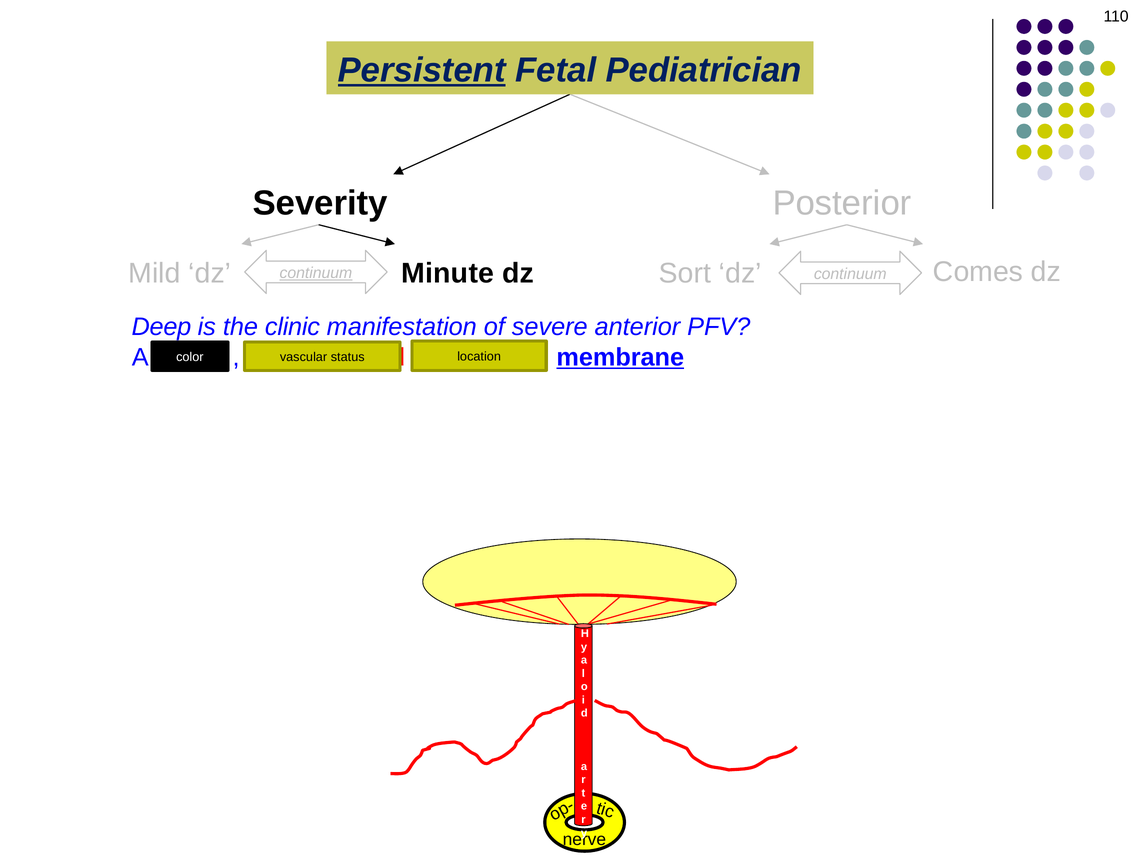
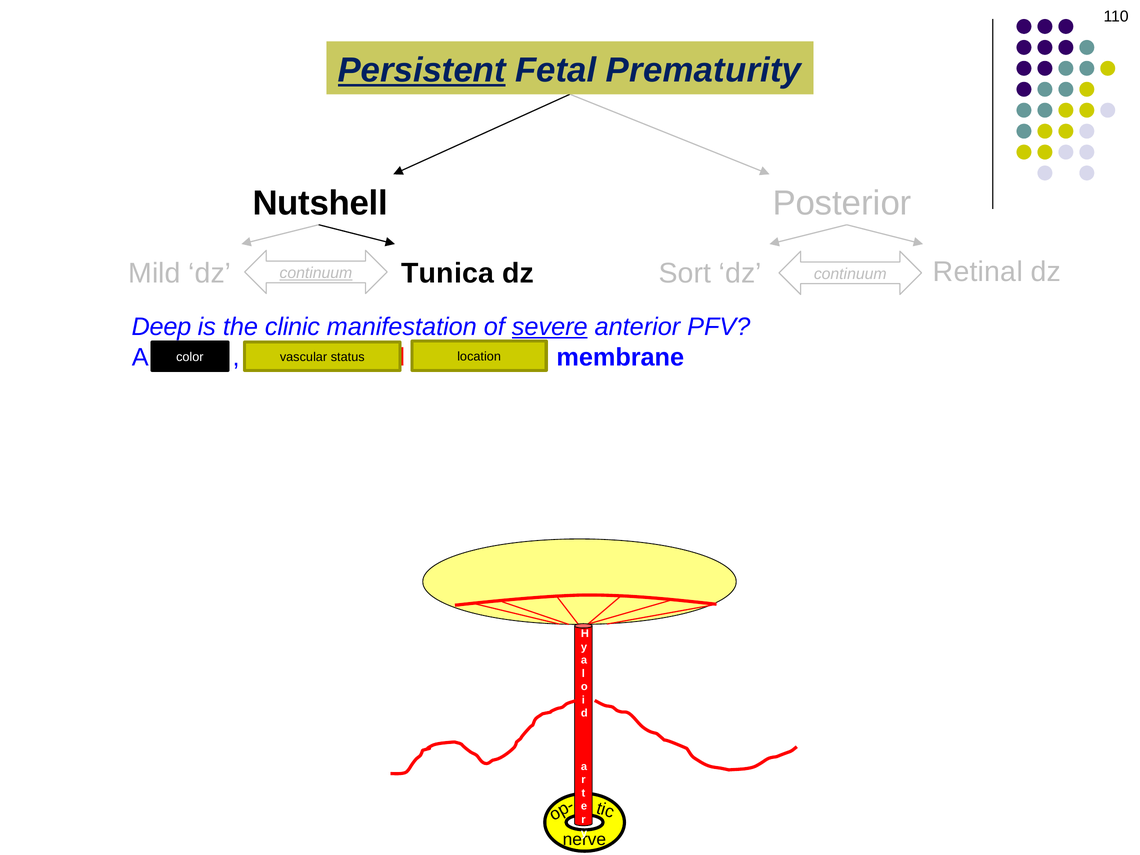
Pediatrician: Pediatrician -> Prematurity
Severity: Severity -> Nutshell
Minute: Minute -> Tunica
Comes: Comes -> Retinal
severe underline: none -> present
membrane underline: present -> none
